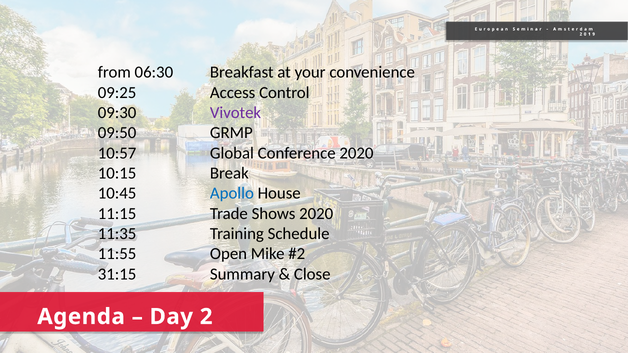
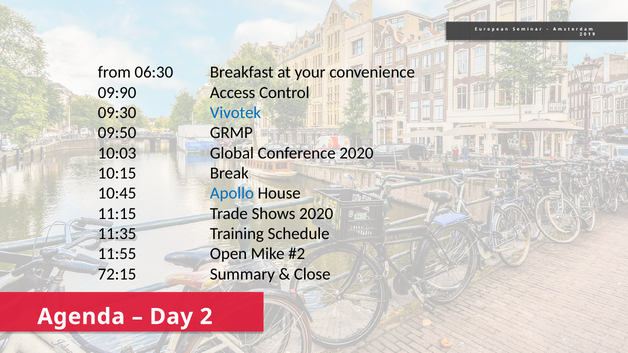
09:25: 09:25 -> 09:90
Vivotek colour: purple -> blue
10:57: 10:57 -> 10:03
31:15: 31:15 -> 72:15
